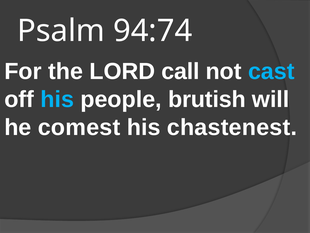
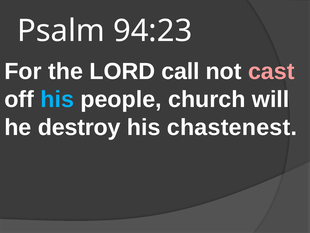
94:74: 94:74 -> 94:23
cast colour: light blue -> pink
brutish: brutish -> church
comest: comest -> destroy
